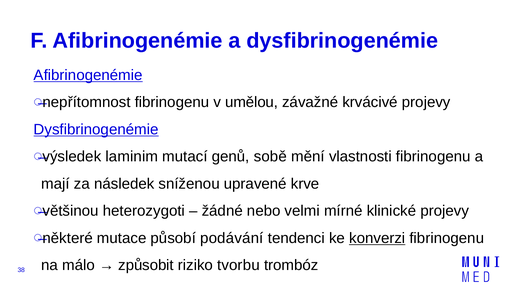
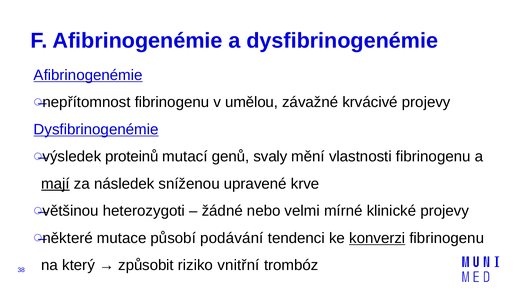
laminim: laminim -> proteinů
sobě: sobě -> svaly
mají underline: none -> present
málo: málo -> který
tvorbu: tvorbu -> vnitřní
